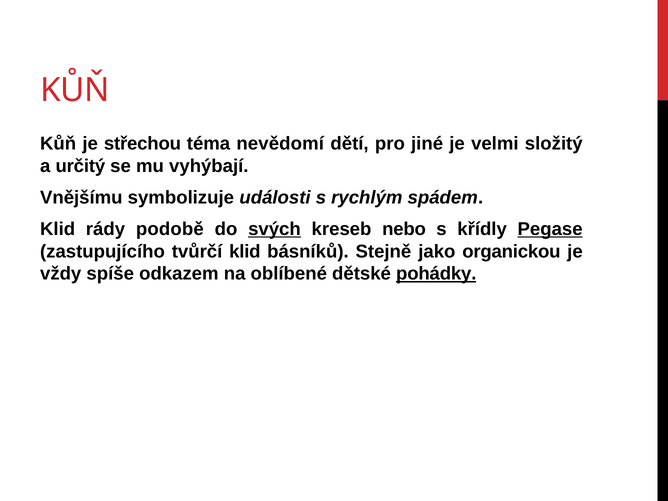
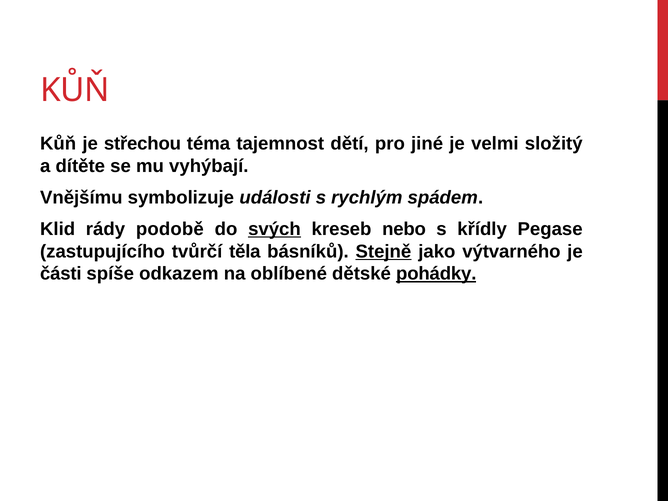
nevědomí: nevědomí -> tajemnost
určitý: určitý -> dítěte
Pegase underline: present -> none
tvůrčí klid: klid -> těla
Stejně underline: none -> present
organickou: organickou -> výtvarného
vždy: vždy -> části
